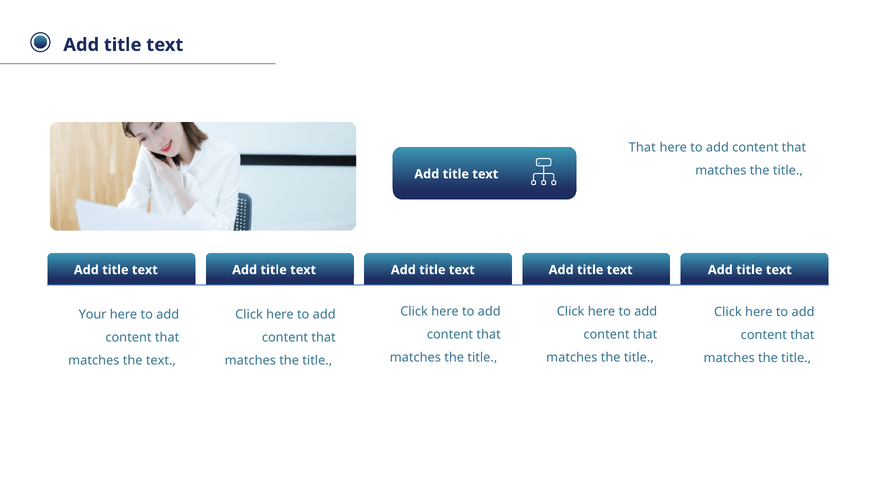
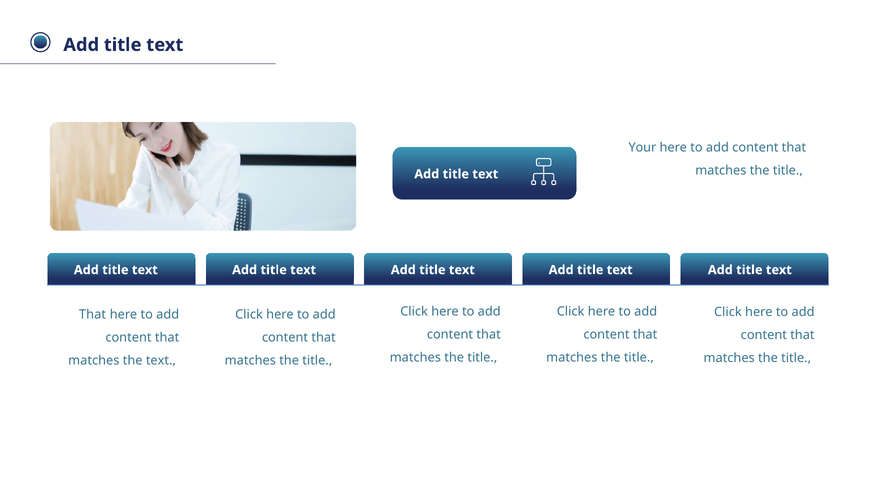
That at (642, 148): That -> Your
Your at (93, 315): Your -> That
